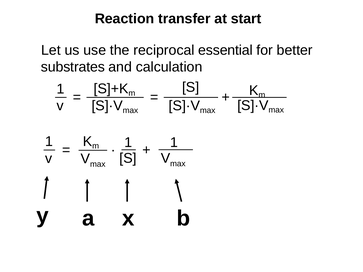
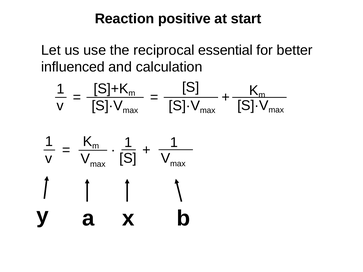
transfer: transfer -> positive
substrates: substrates -> influenced
